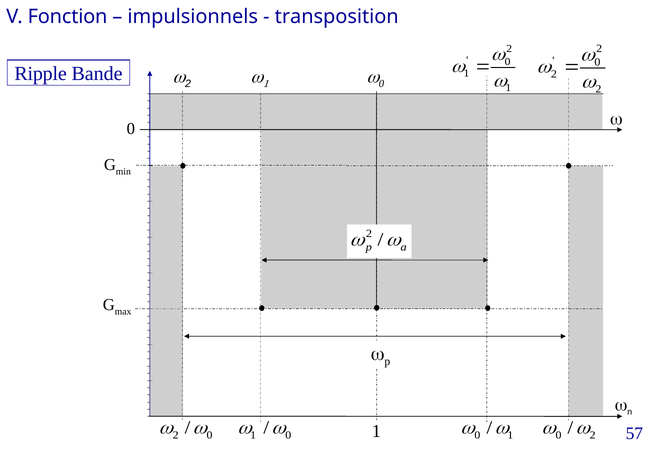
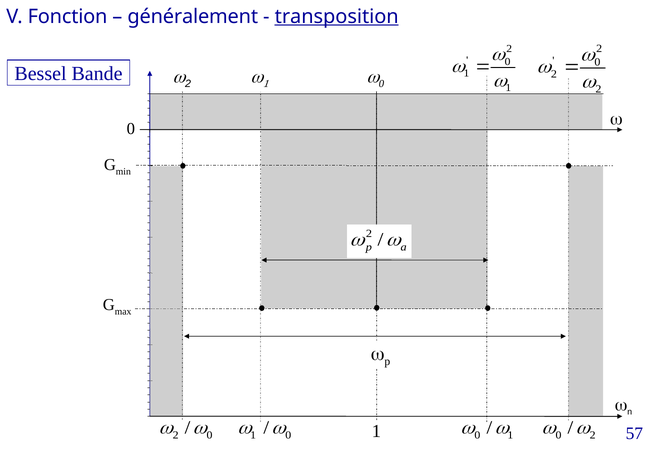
impulsionnels: impulsionnels -> généralement
transposition underline: none -> present
Ripple: Ripple -> Bessel
